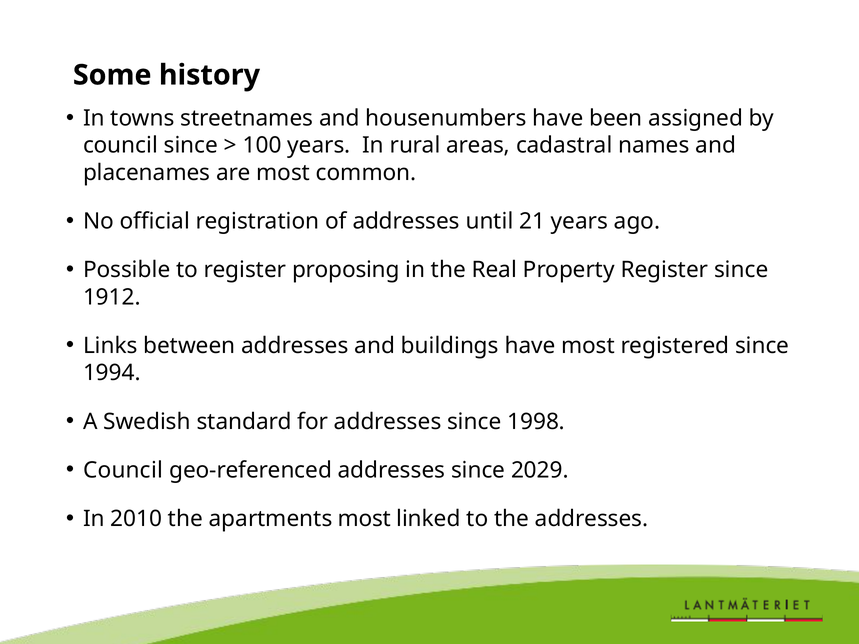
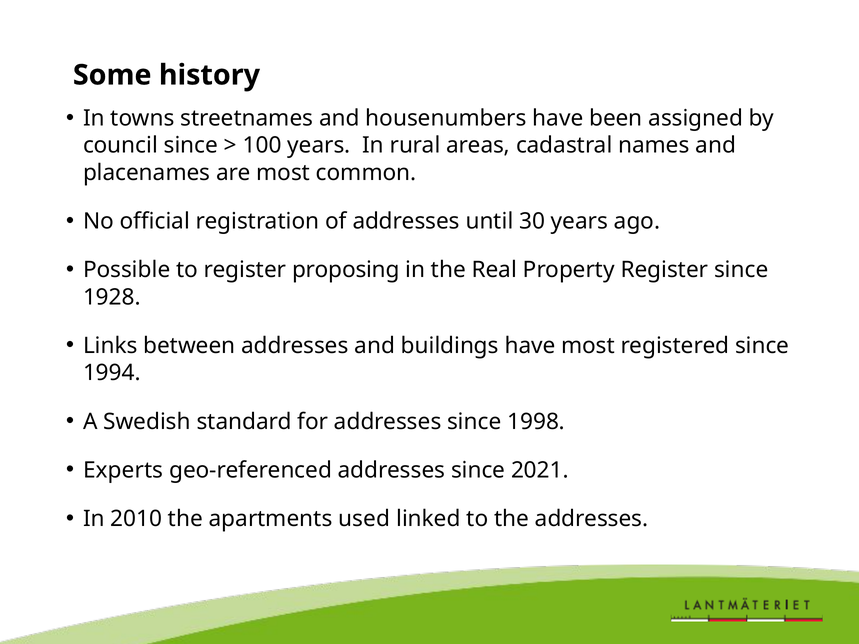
21: 21 -> 30
1912: 1912 -> 1928
Council at (123, 470): Council -> Experts
2029: 2029 -> 2021
apartments most: most -> used
